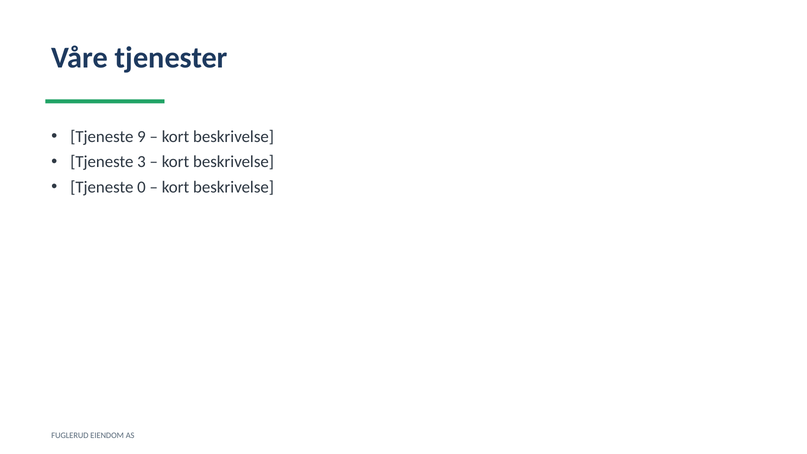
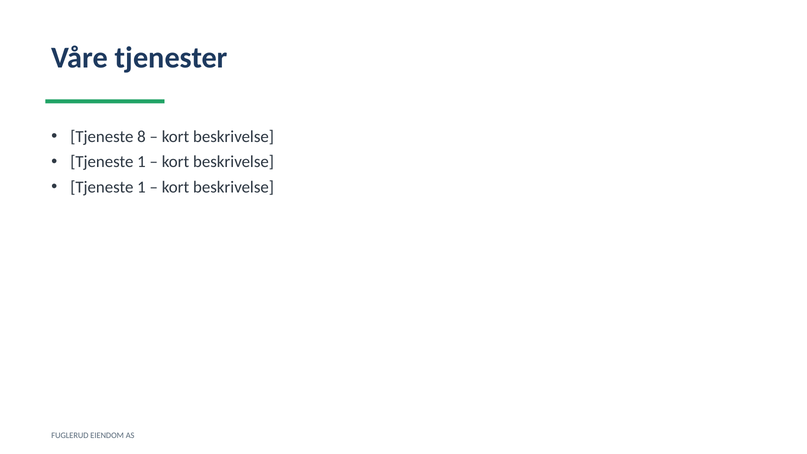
9: 9 -> 8
3 at (141, 162): 3 -> 1
0 at (141, 187): 0 -> 1
